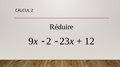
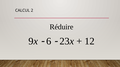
2 at (49, 41): 2 -> 6
